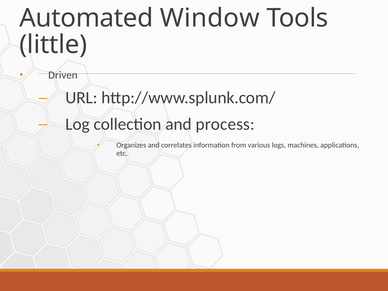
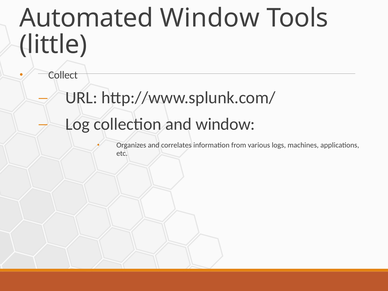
Driven: Driven -> Collect
and process: process -> window
